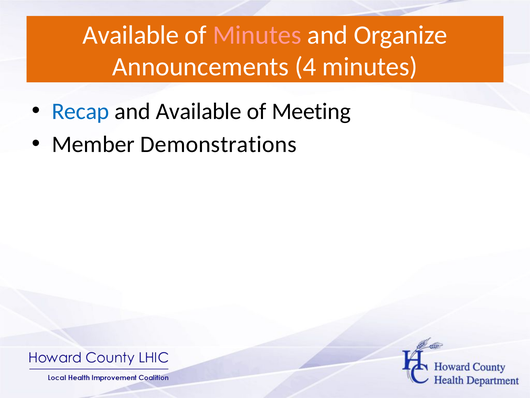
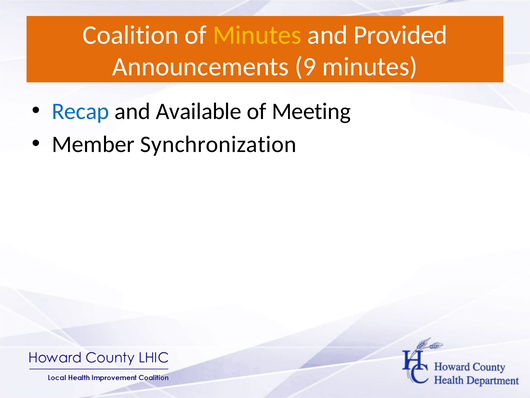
Available at (131, 35): Available -> Coalition
Minutes at (257, 35) colour: pink -> yellow
Organize: Organize -> Provided
4: 4 -> 9
Demonstrations: Demonstrations -> Synchronization
